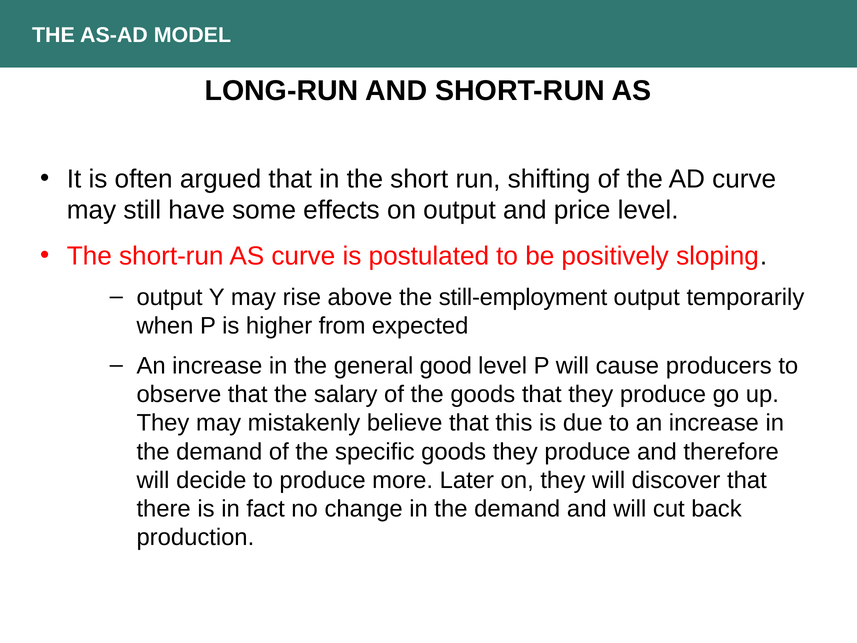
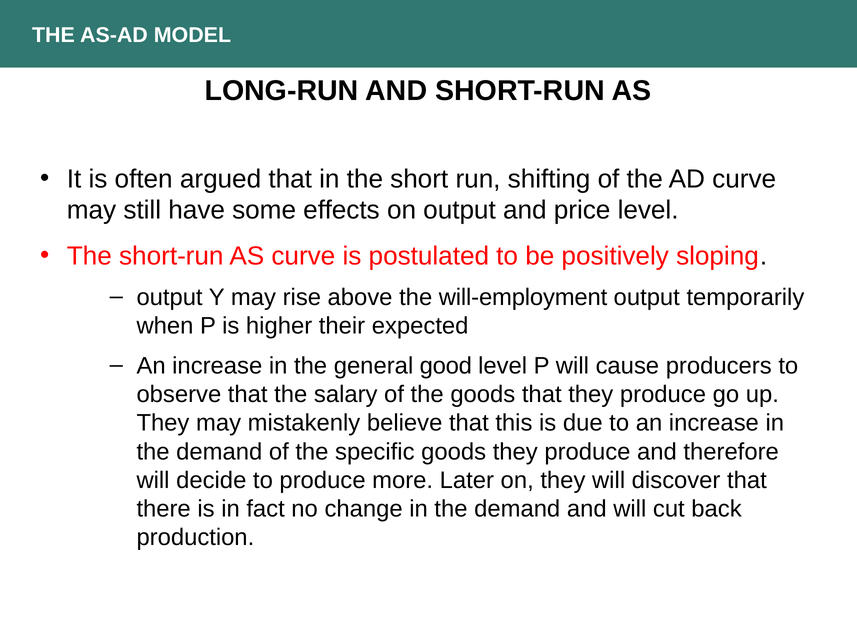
still-employment: still-employment -> will-employment
from: from -> their
